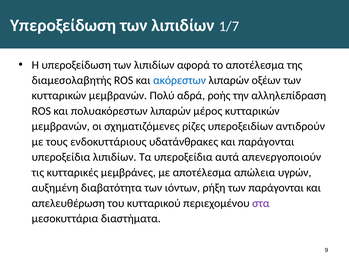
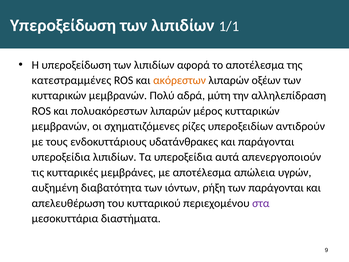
1/7: 1/7 -> 1/1
διαμεσολαβητής: διαμεσολαβητής -> κατεστραμμένες
ακόρεστων colour: blue -> orange
ροής: ροής -> μύτη
